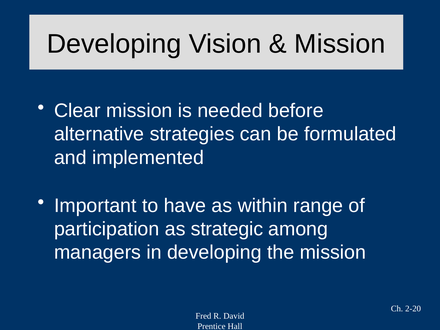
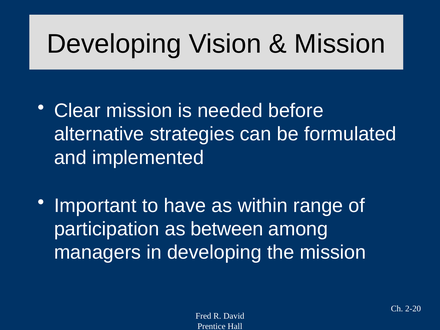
strategic: strategic -> between
